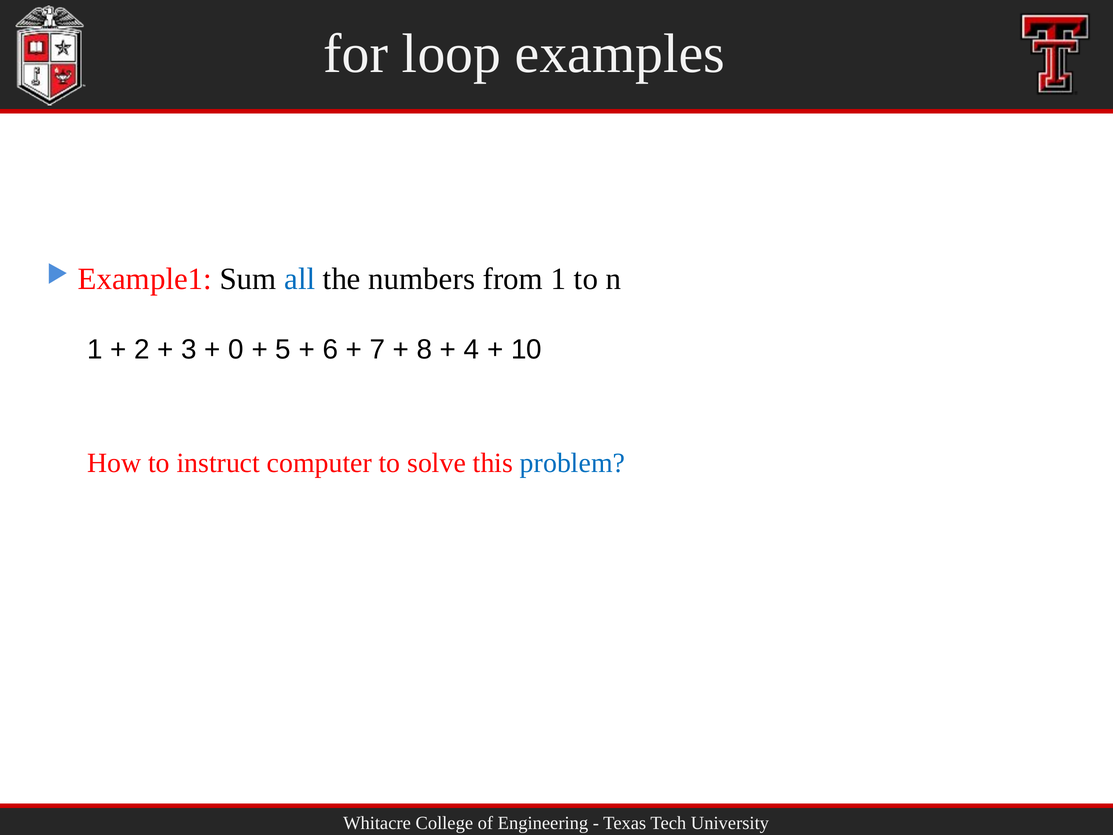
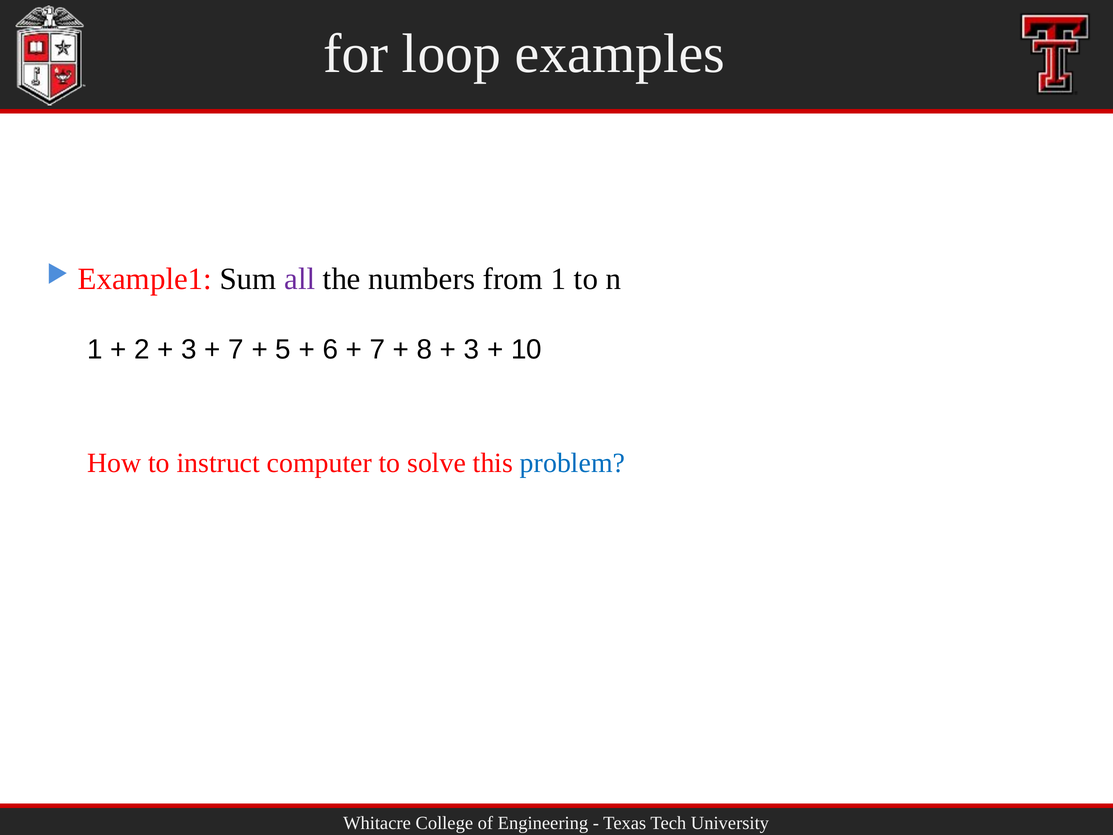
all colour: blue -> purple
0 at (236, 349): 0 -> 7
4 at (472, 349): 4 -> 3
